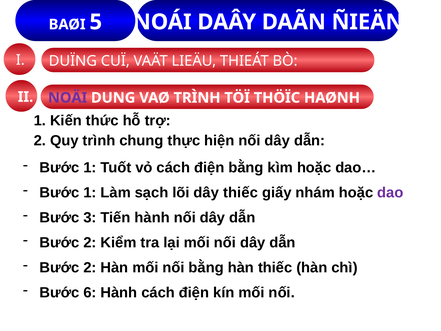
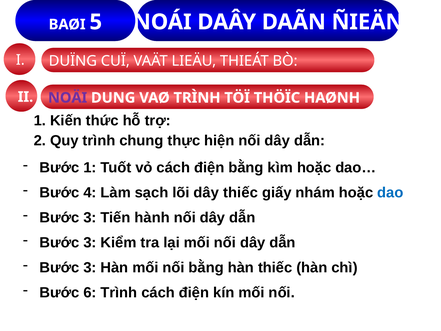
1 at (90, 193): 1 -> 4
dao colour: purple -> blue
2 at (90, 242): 2 -> 3
2 at (90, 267): 2 -> 3
6 Hành: Hành -> Trình
